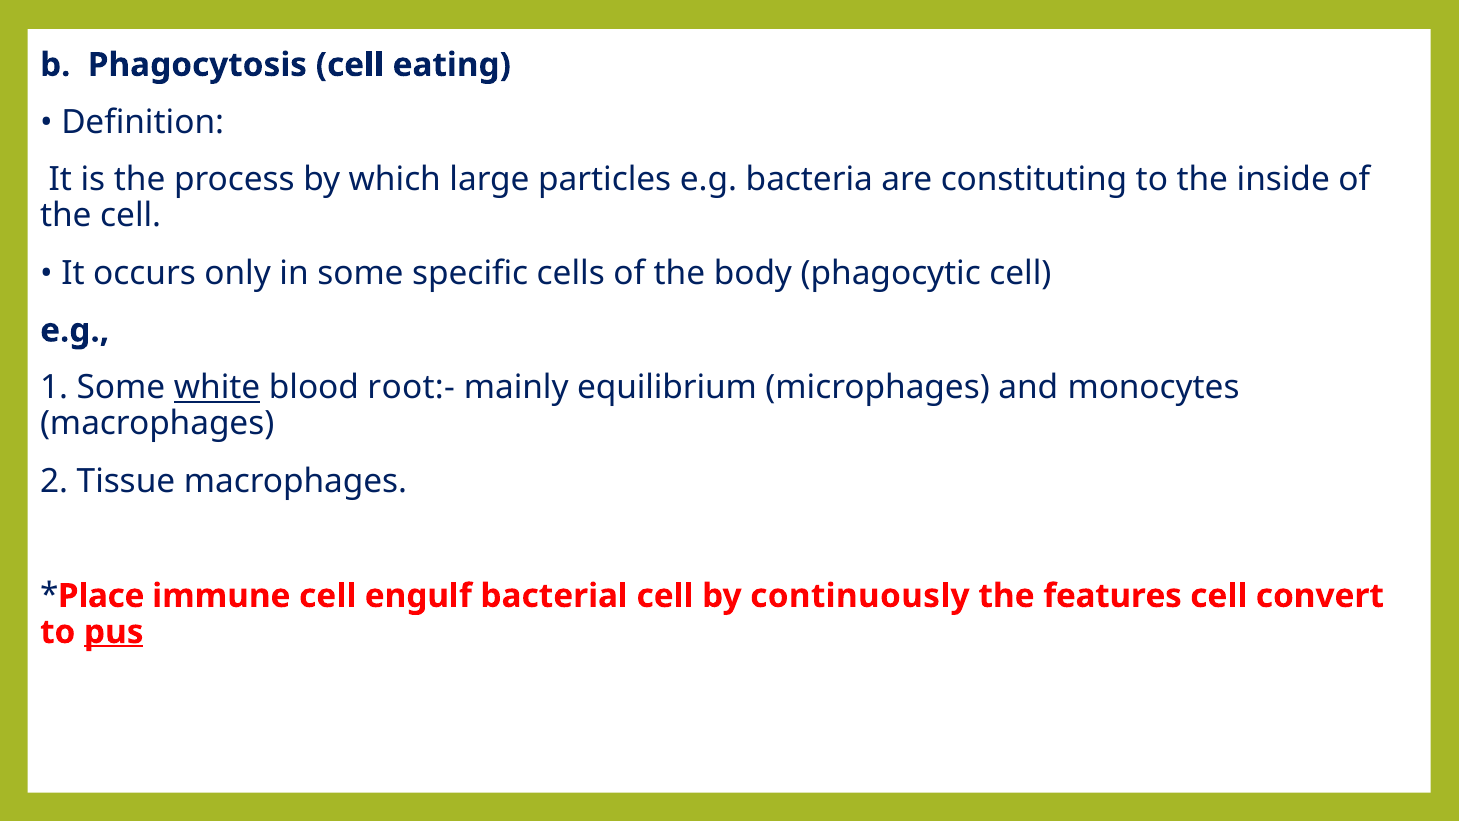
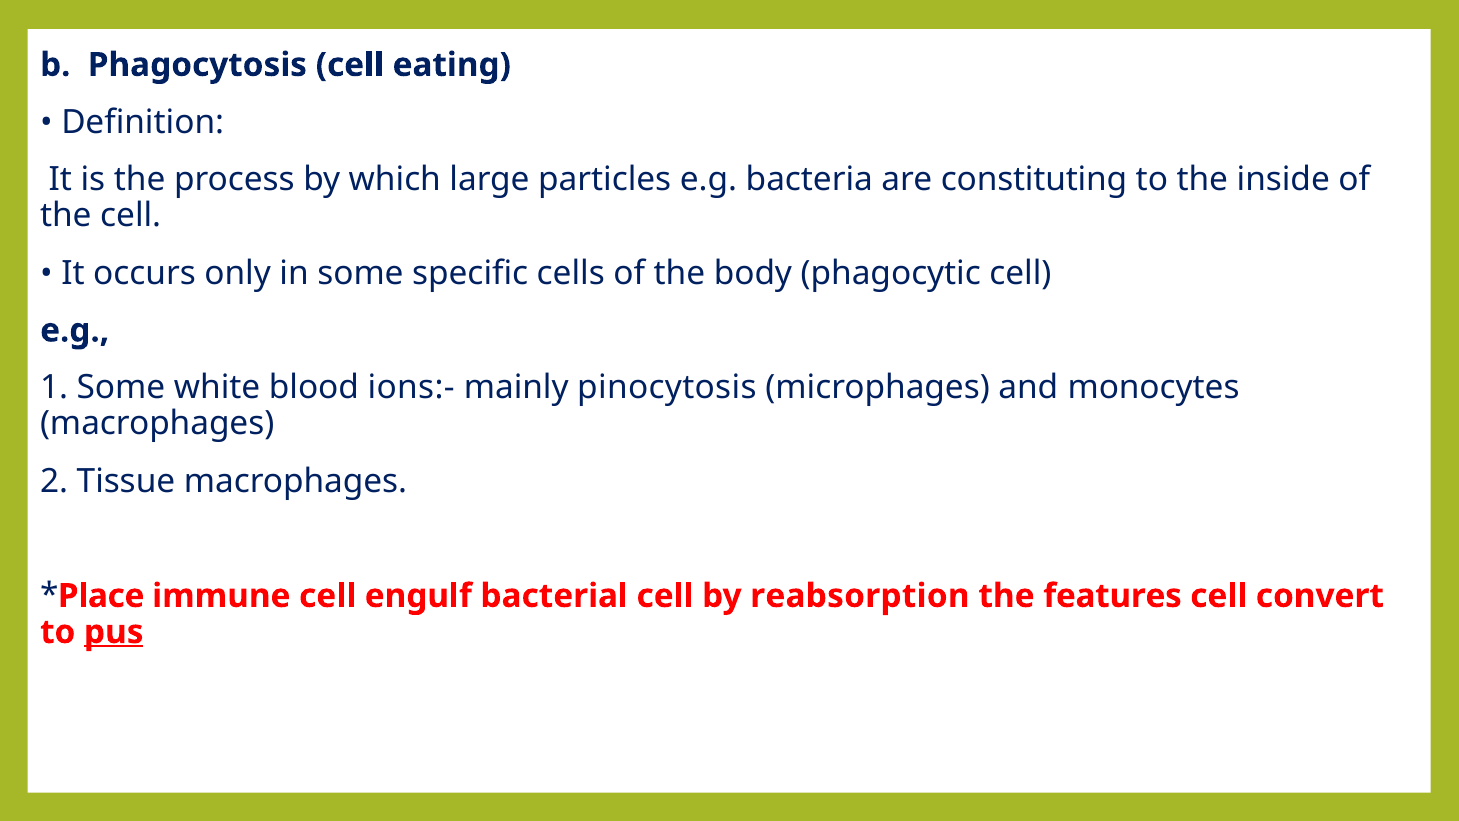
white underline: present -> none
root:-: root:- -> ions:-
equilibrium: equilibrium -> pinocytosis
continuously: continuously -> reabsorption
